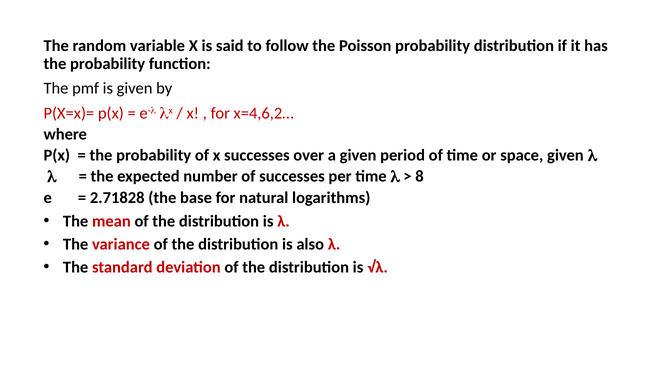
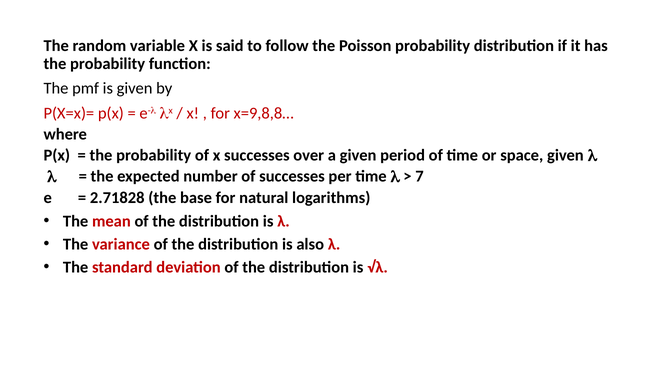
x=4,6,2…: x=4,6,2… -> x=9,8,8…
8: 8 -> 7
